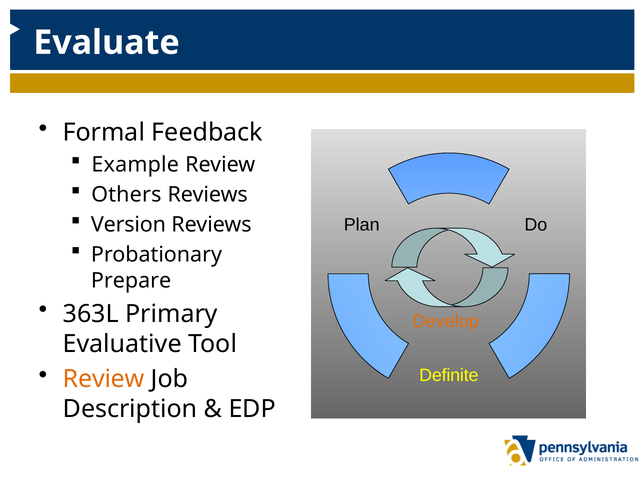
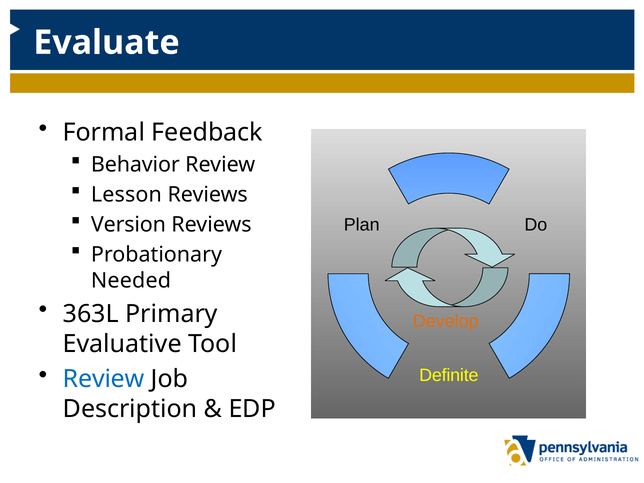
Example: Example -> Behavior
Others: Others -> Lesson
Prepare: Prepare -> Needed
Review at (104, 379) colour: orange -> blue
